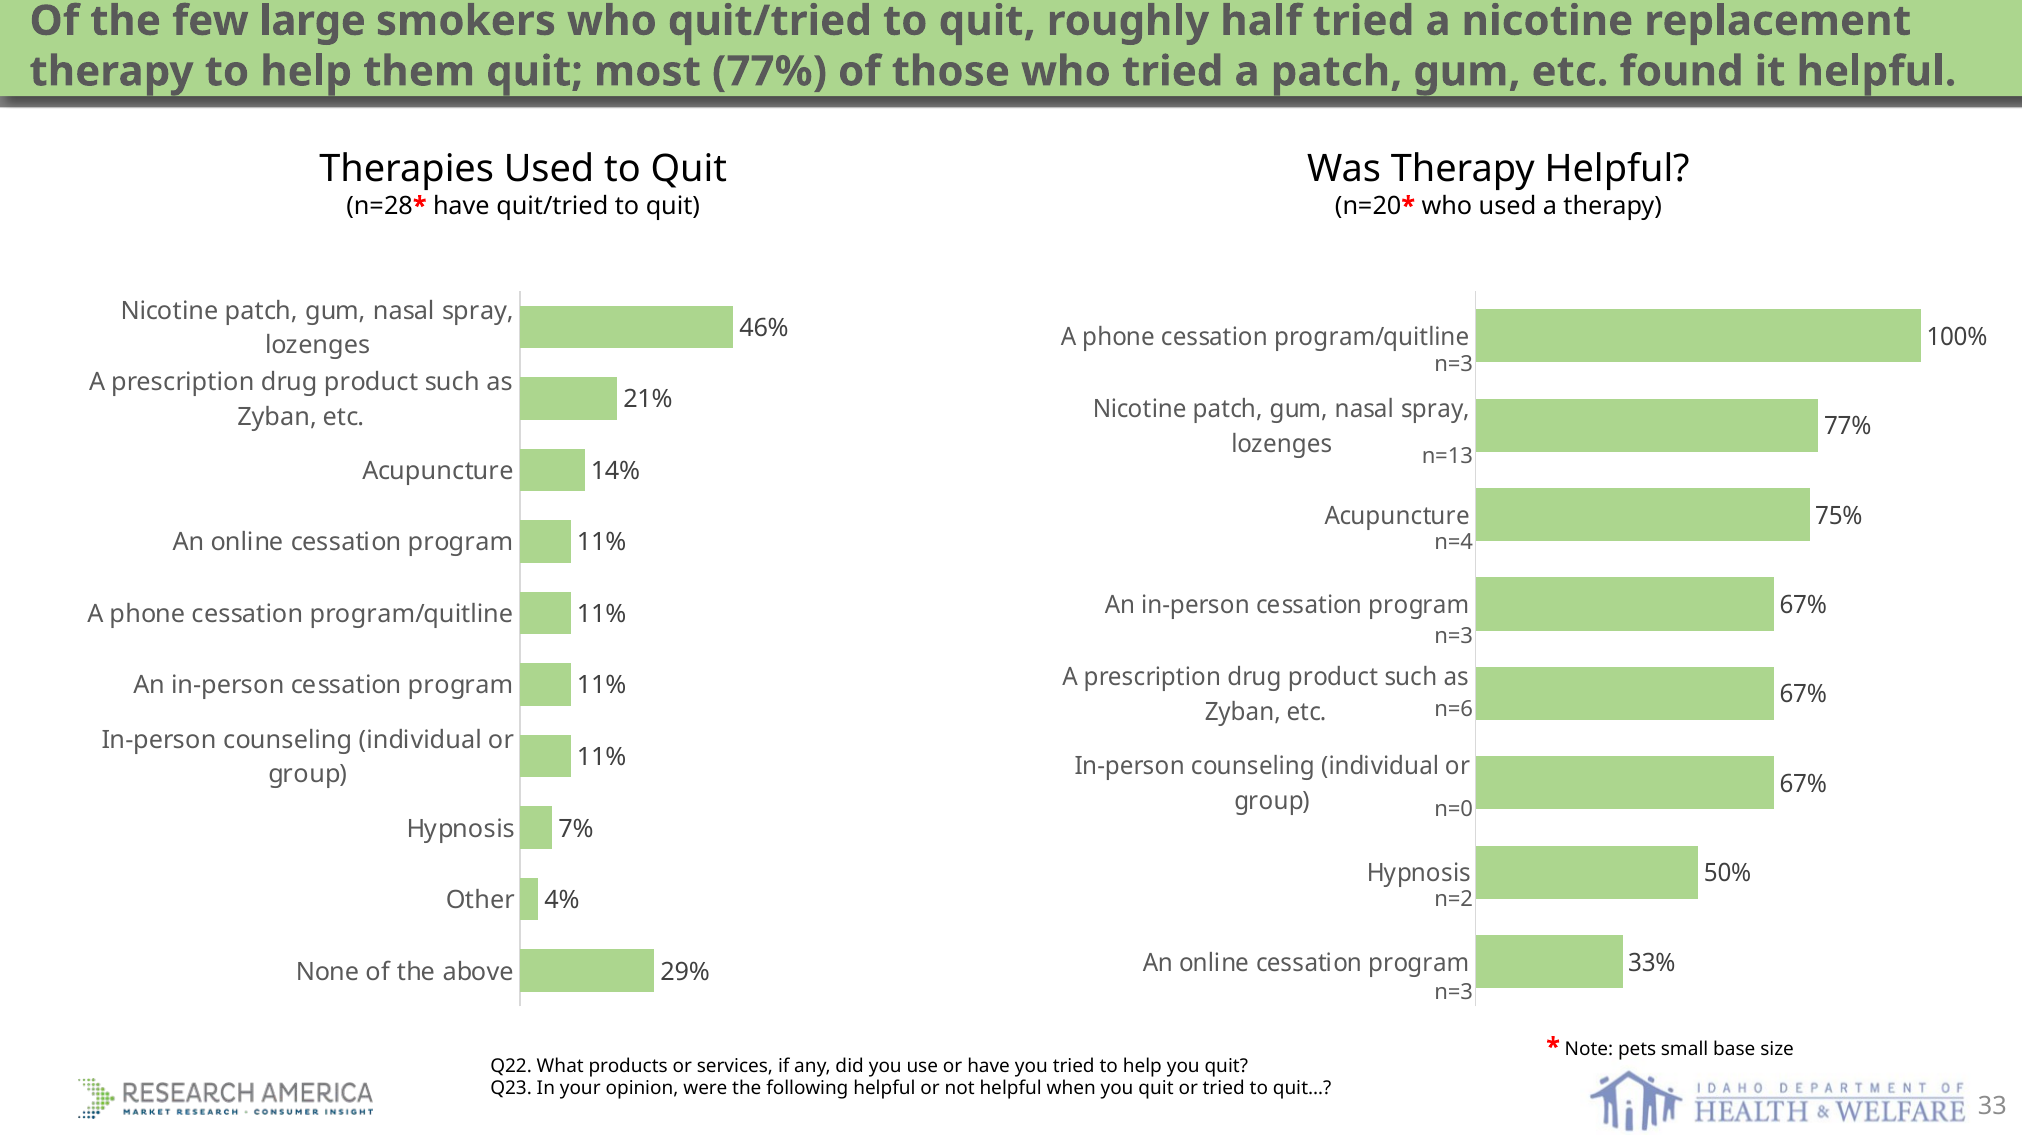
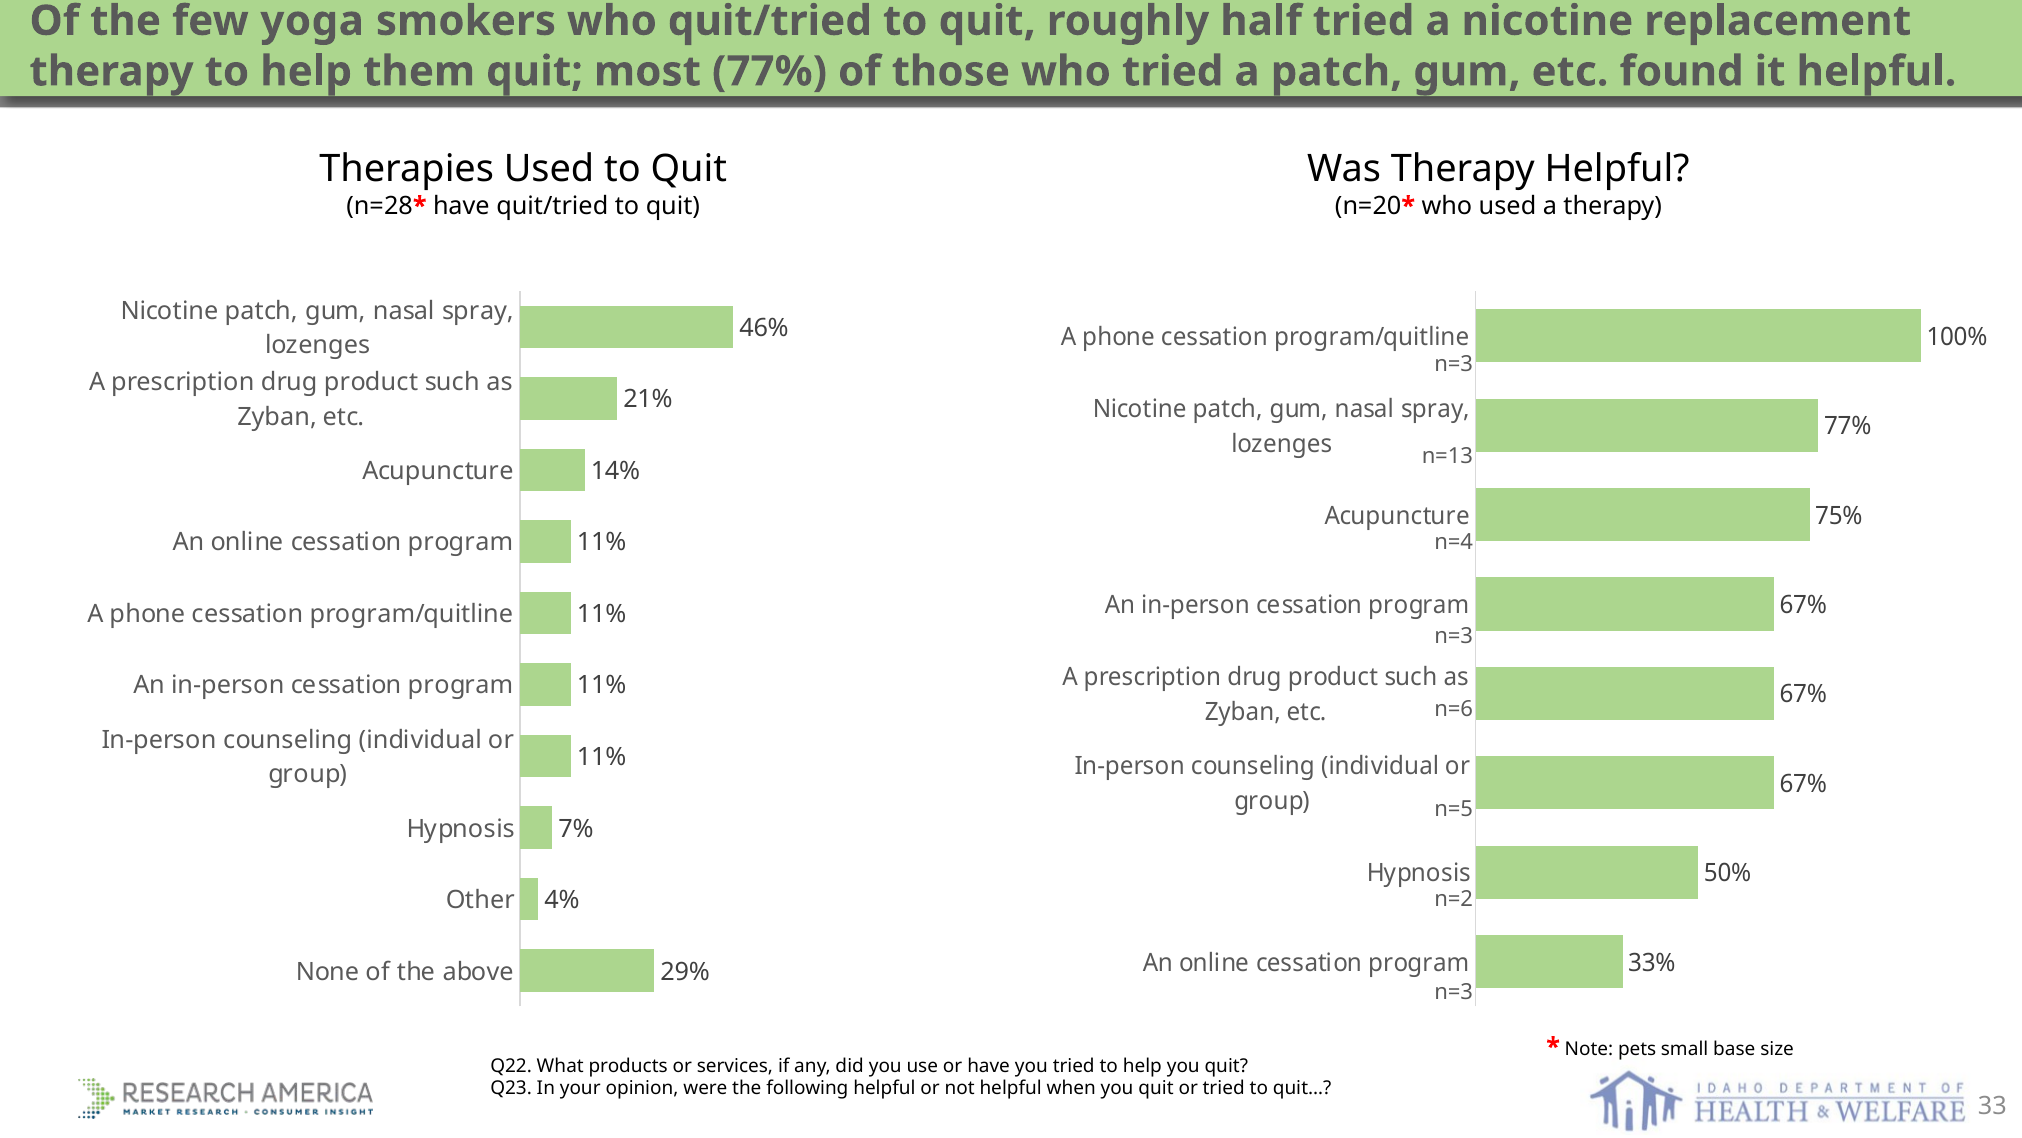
large: large -> yoga
n=0: n=0 -> n=5
